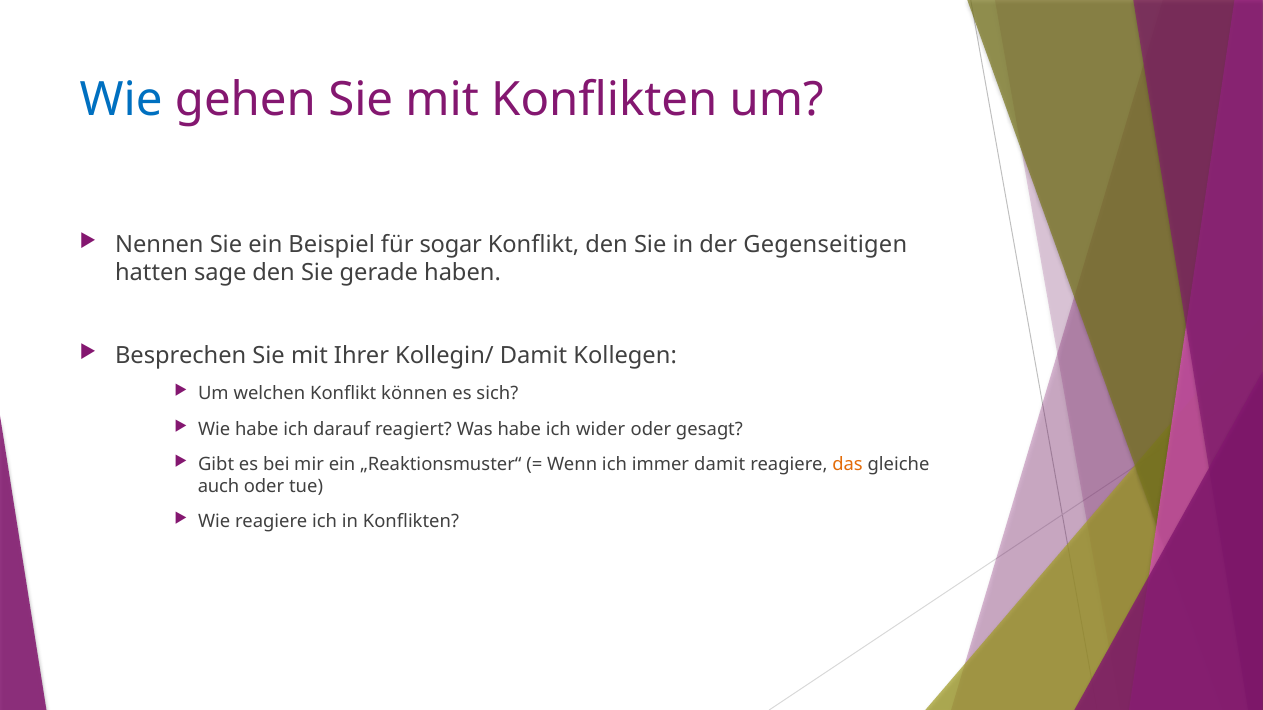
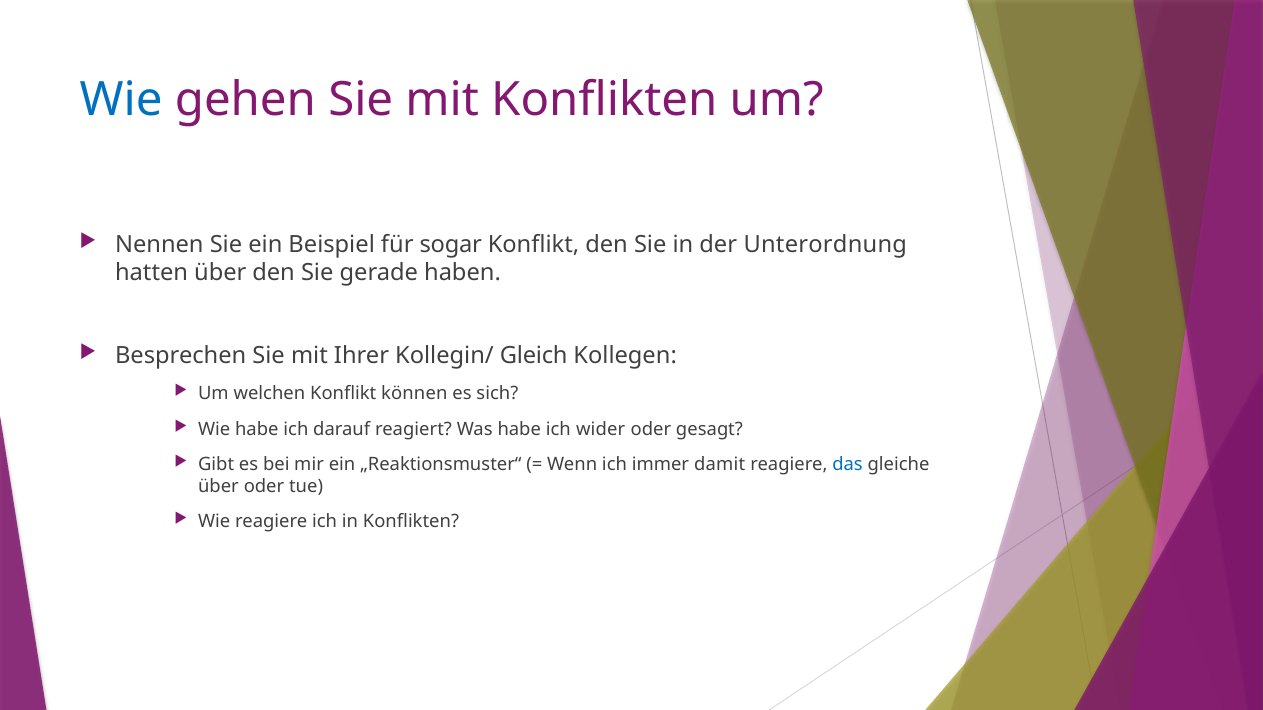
Gegenseitigen: Gegenseitigen -> Unterordnung
hatten sage: sage -> über
Kollegin/ Damit: Damit -> Gleich
das colour: orange -> blue
auch at (219, 487): auch -> über
